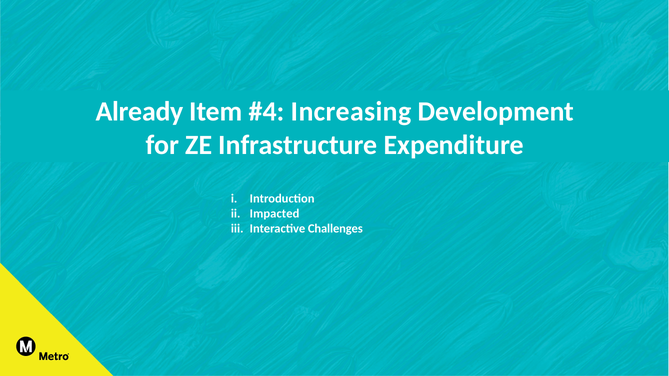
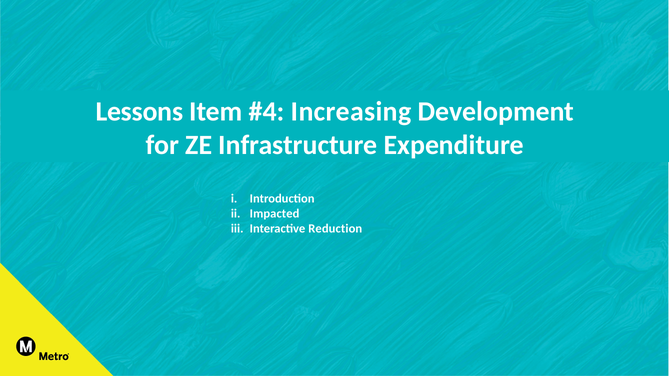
Already: Already -> Lessons
Challenges: Challenges -> Reduction
